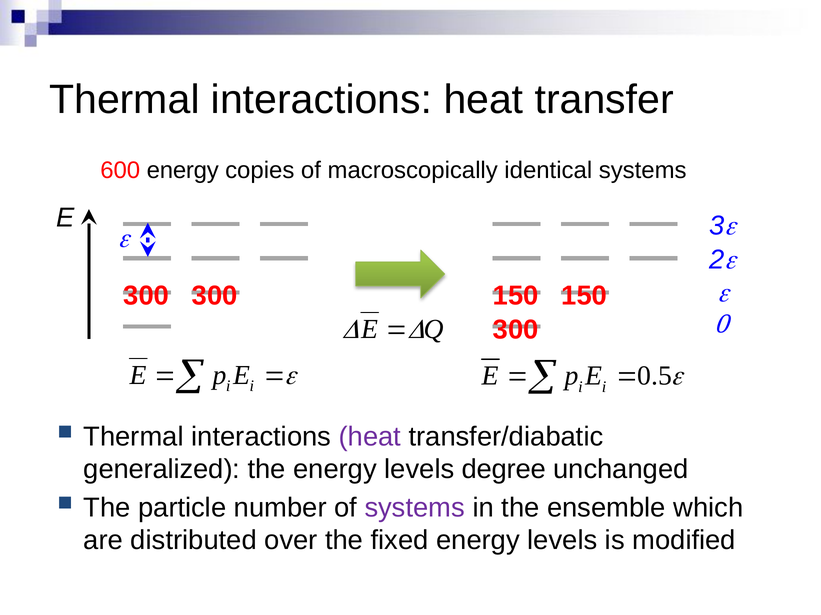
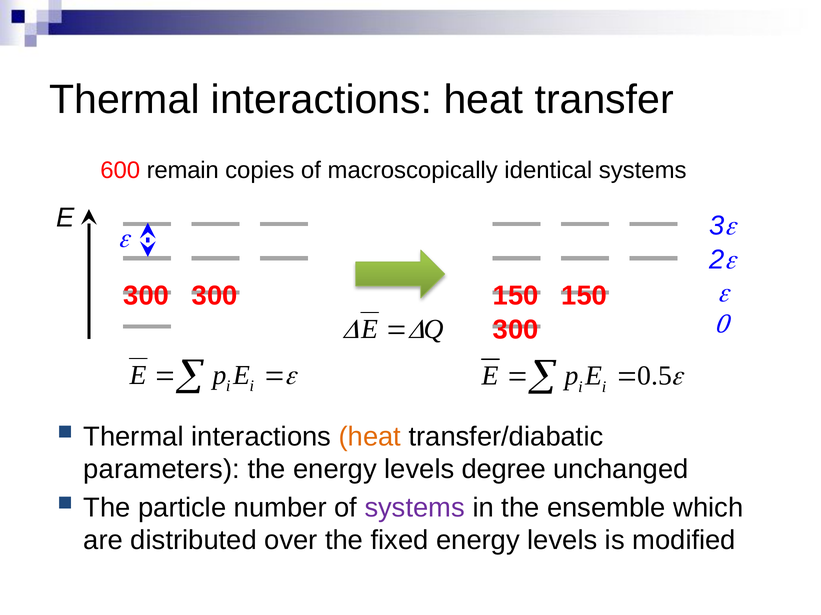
600 energy: energy -> remain
heat at (370, 437) colour: purple -> orange
generalized: generalized -> parameters
